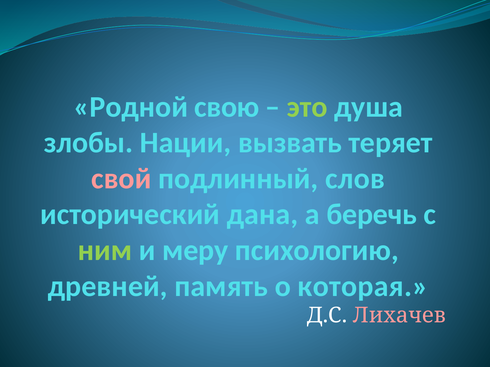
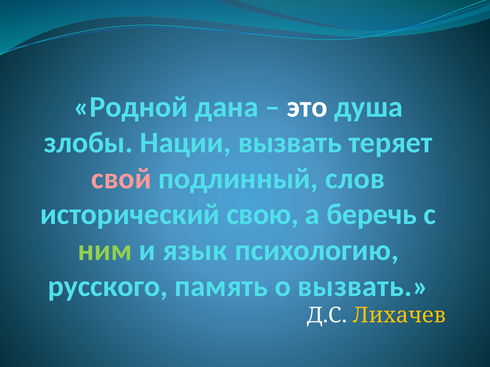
свою: свою -> дана
это colour: light green -> white
дана: дана -> свою
меру: меру -> язык
древней: древней -> русского
о которая: которая -> вызвать
Лихачев colour: pink -> yellow
